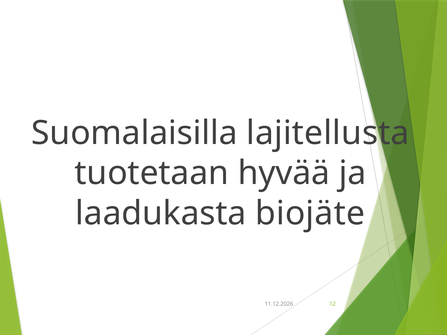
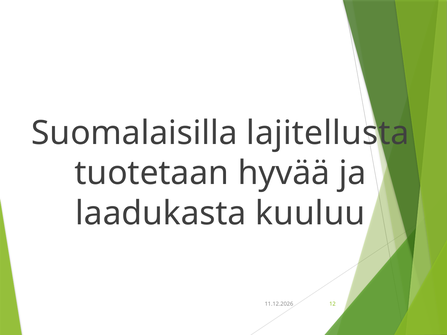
biojäte: biojäte -> kuuluu
